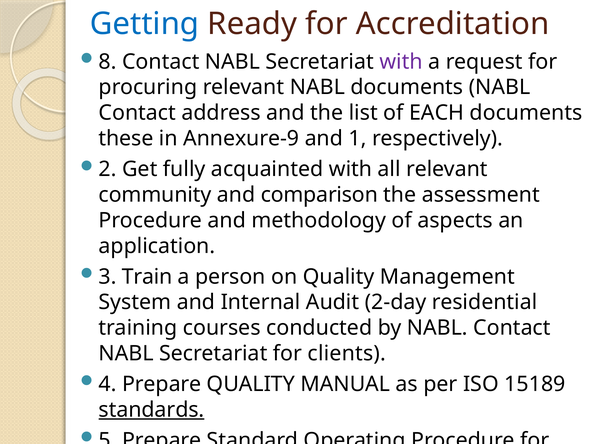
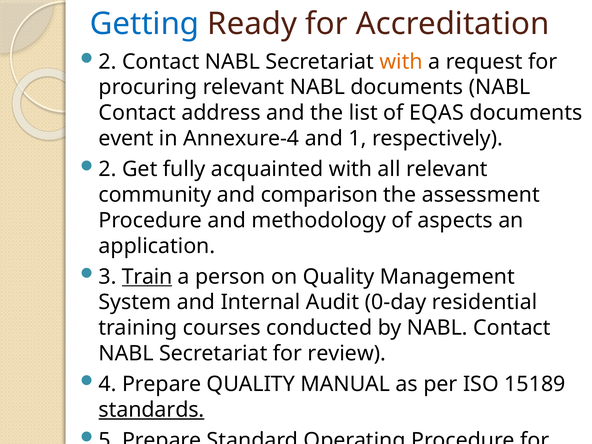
8 at (108, 62): 8 -> 2
with at (401, 62) colour: purple -> orange
of EACH: EACH -> EQAS
these: these -> event
Annexure-9: Annexure-9 -> Annexure-4
Train underline: none -> present
2-day: 2-day -> 0-day
clients: clients -> review
